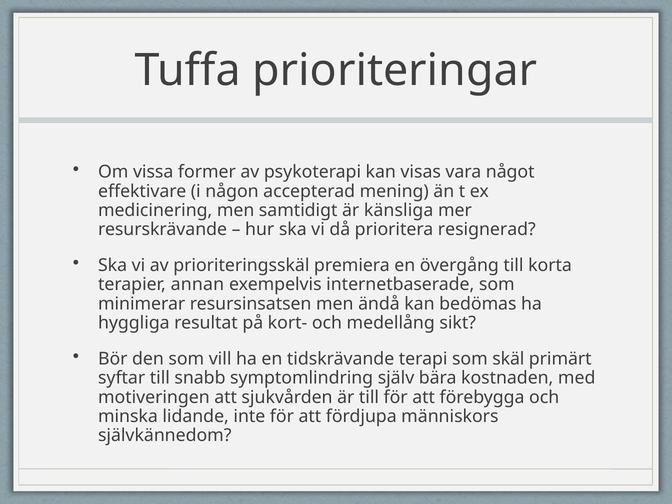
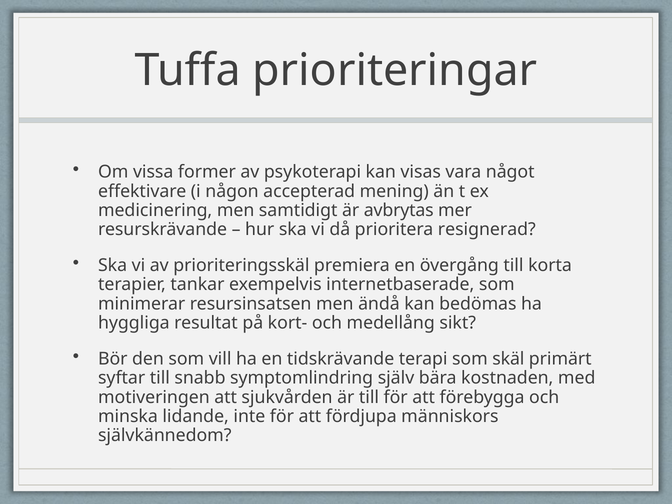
känsliga: känsliga -> avbrytas
annan: annan -> tankar
